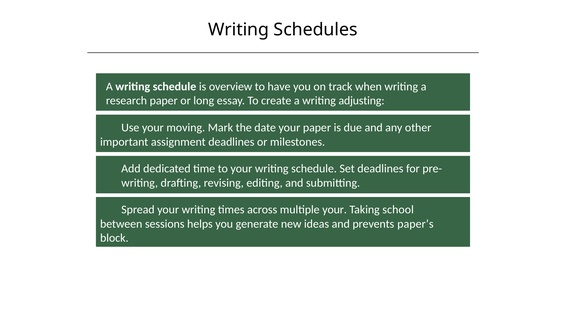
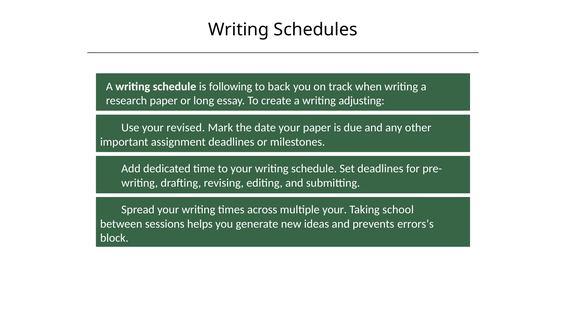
overview: overview -> following
have: have -> back
moving: moving -> revised
paper’s: paper’s -> errors’s
